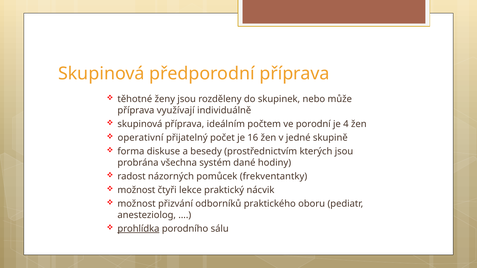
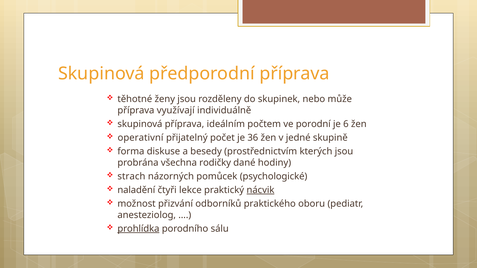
4: 4 -> 6
16: 16 -> 36
systém: systém -> rodičky
radost: radost -> strach
frekventantky: frekventantky -> psychologické
možnost at (136, 190): možnost -> naladění
nácvik underline: none -> present
